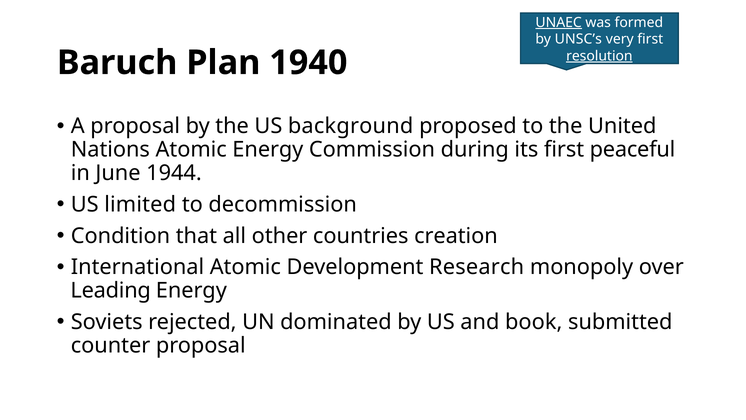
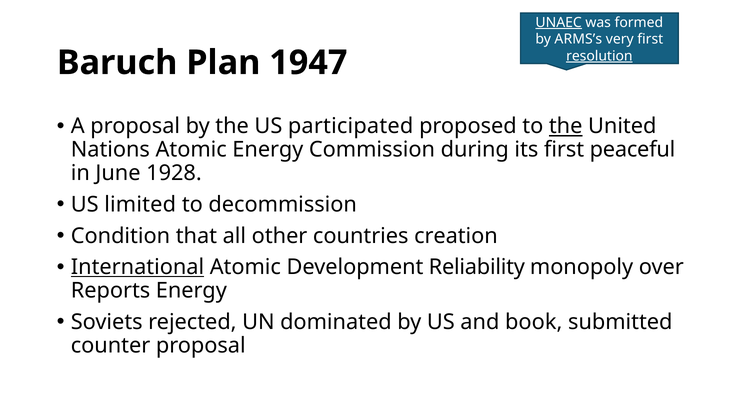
UNSC’s: UNSC’s -> ARMS’s
1940: 1940 -> 1947
background: background -> participated
the at (566, 126) underline: none -> present
1944: 1944 -> 1928
International underline: none -> present
Research: Research -> Reliability
Leading: Leading -> Reports
